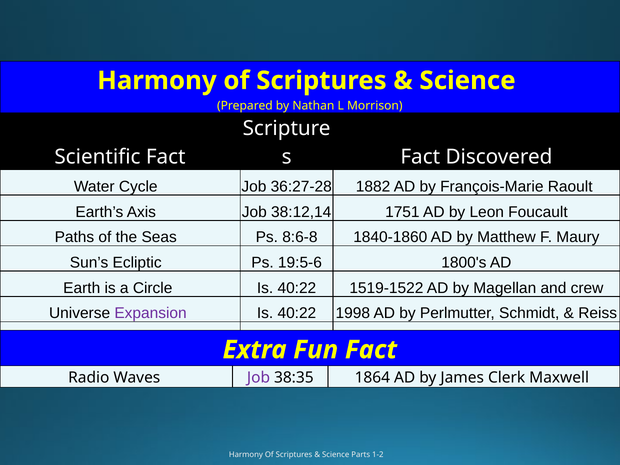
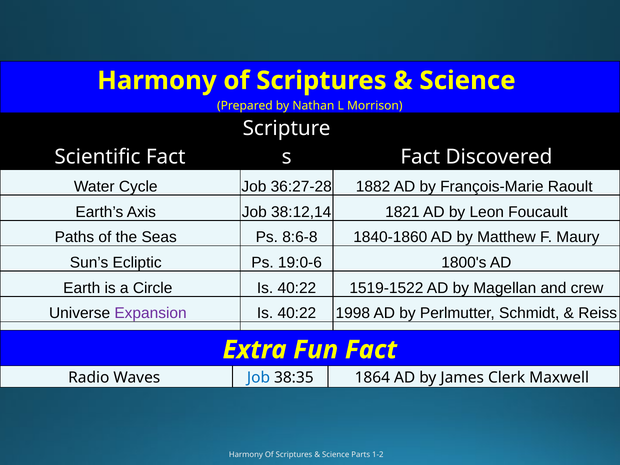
1751: 1751 -> 1821
19:5-6: 19:5-6 -> 19:0-6
Job at (258, 378) colour: purple -> blue
